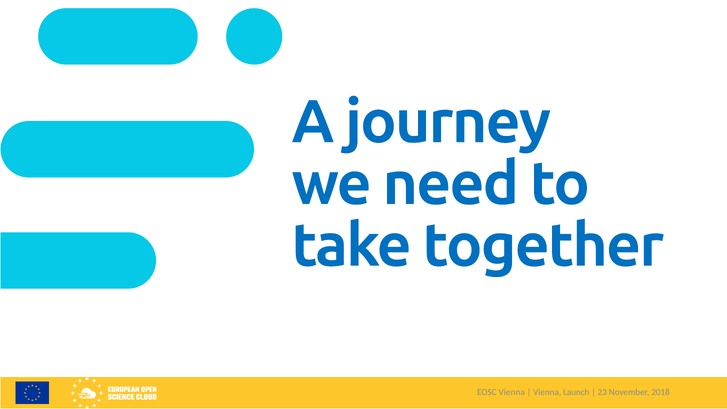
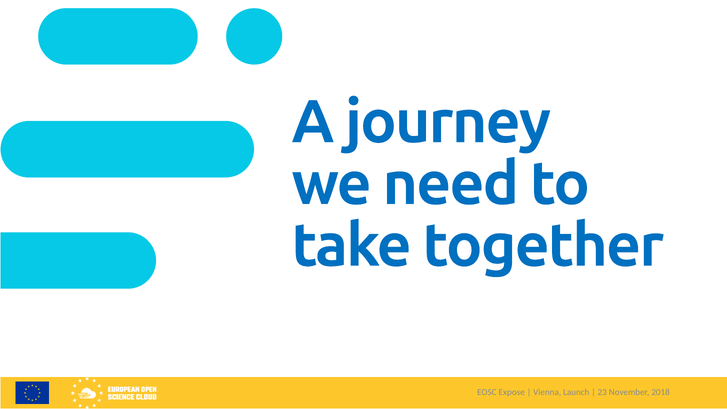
EOSC Vienna: Vienna -> Expose
